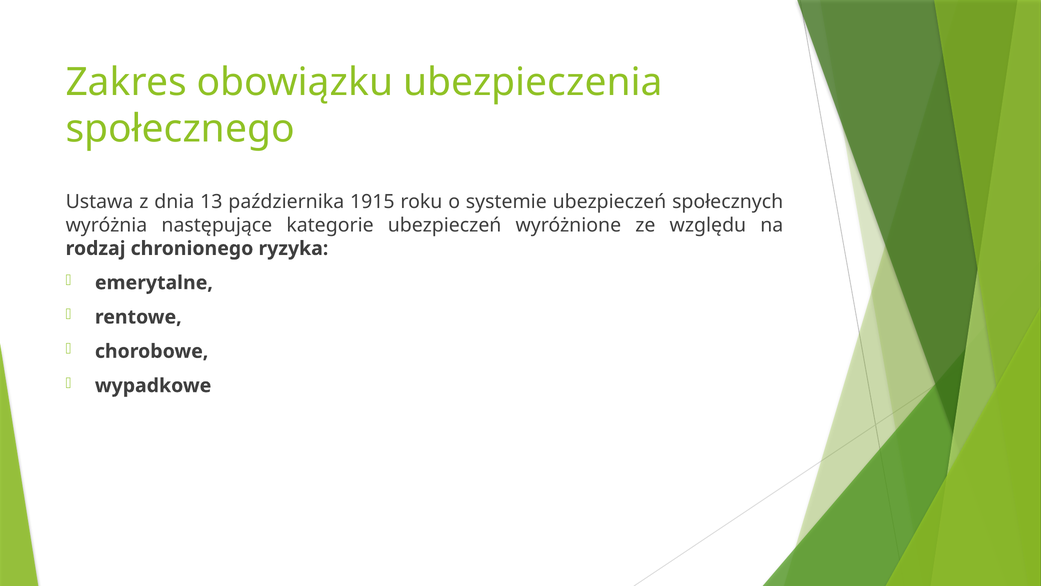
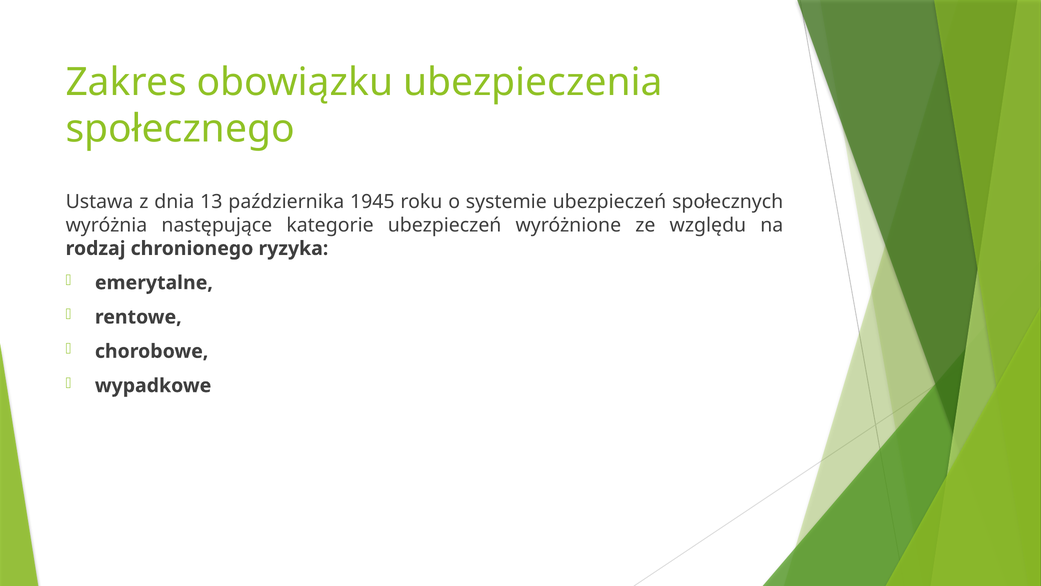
1915: 1915 -> 1945
